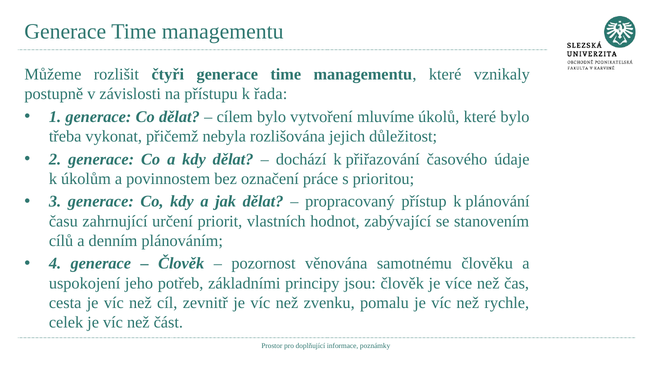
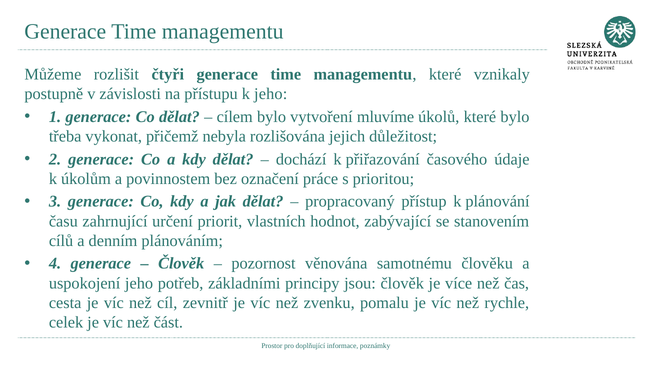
k řada: řada -> jeho
